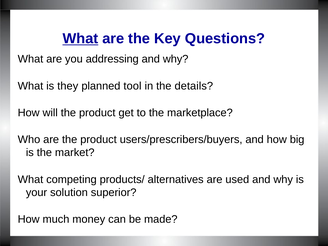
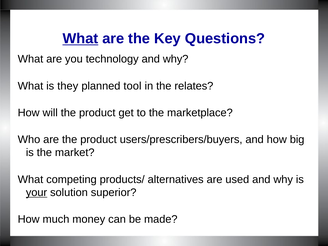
addressing: addressing -> technology
details: details -> relates
your underline: none -> present
